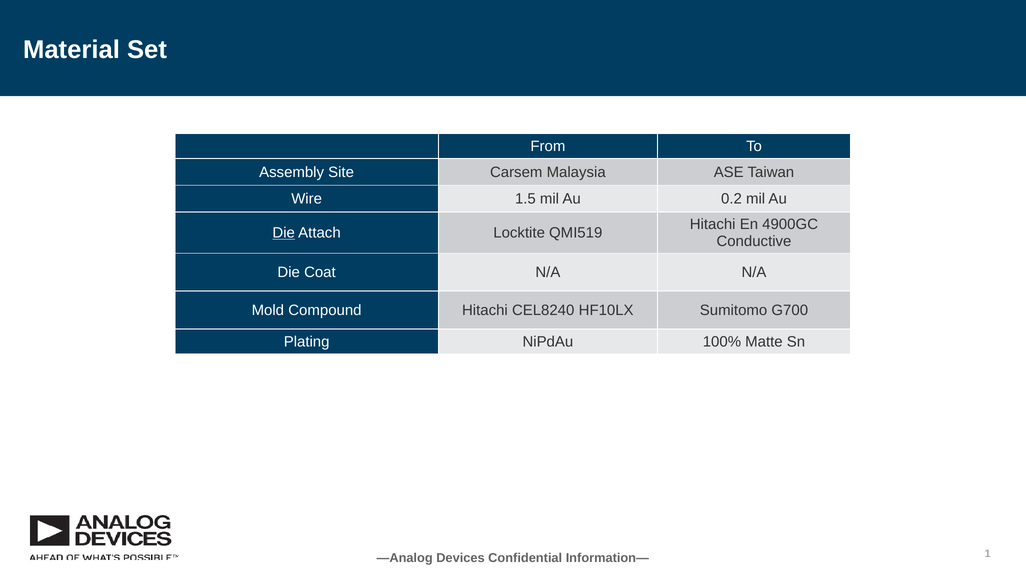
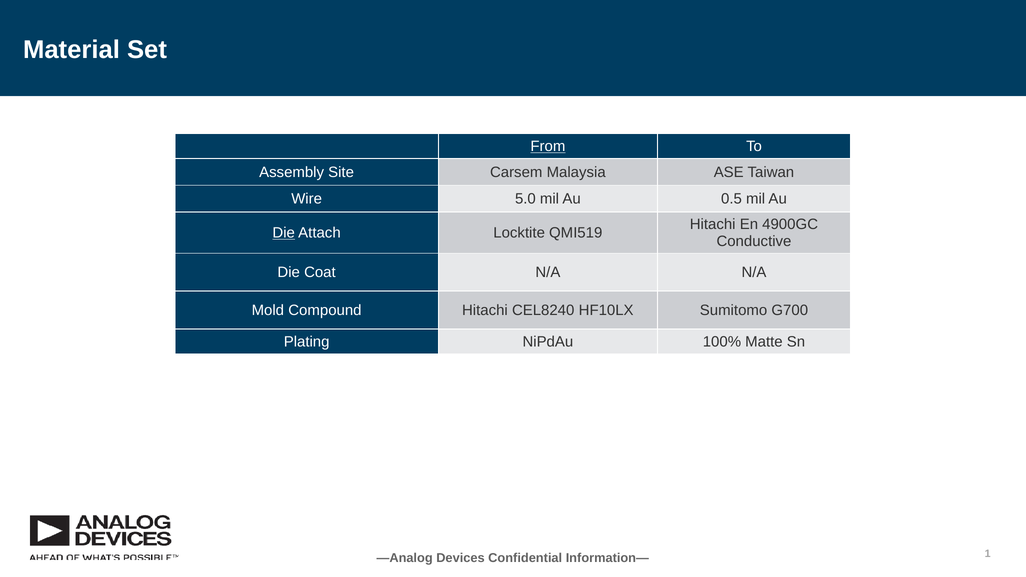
From underline: none -> present
1.5: 1.5 -> 5.0
0.2: 0.2 -> 0.5
